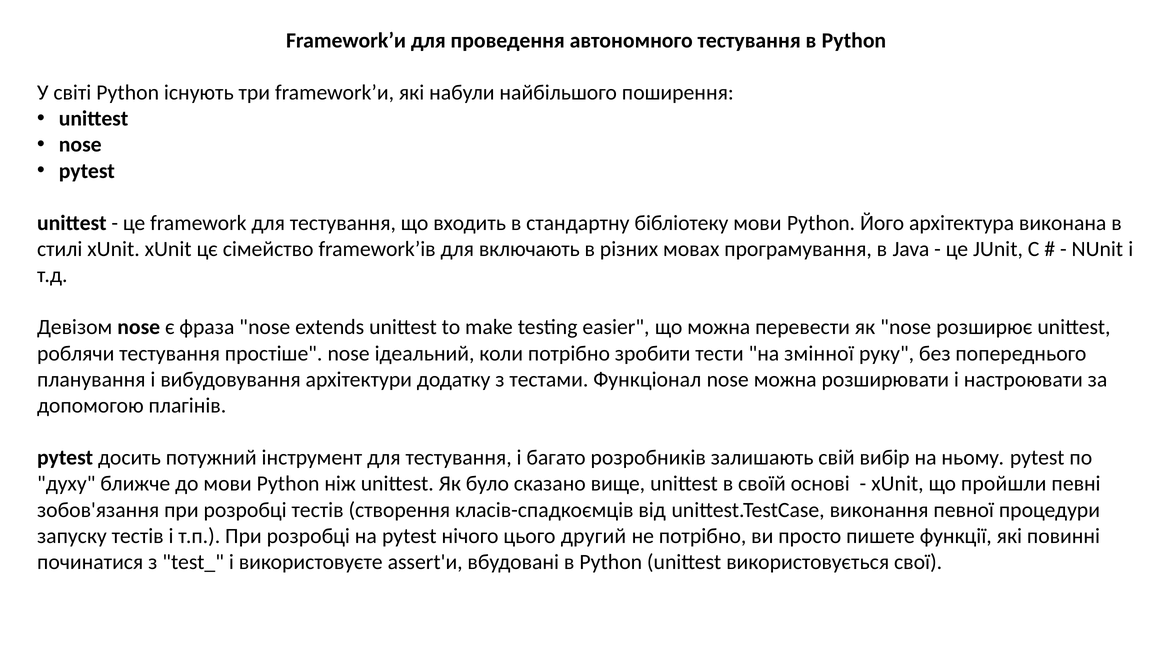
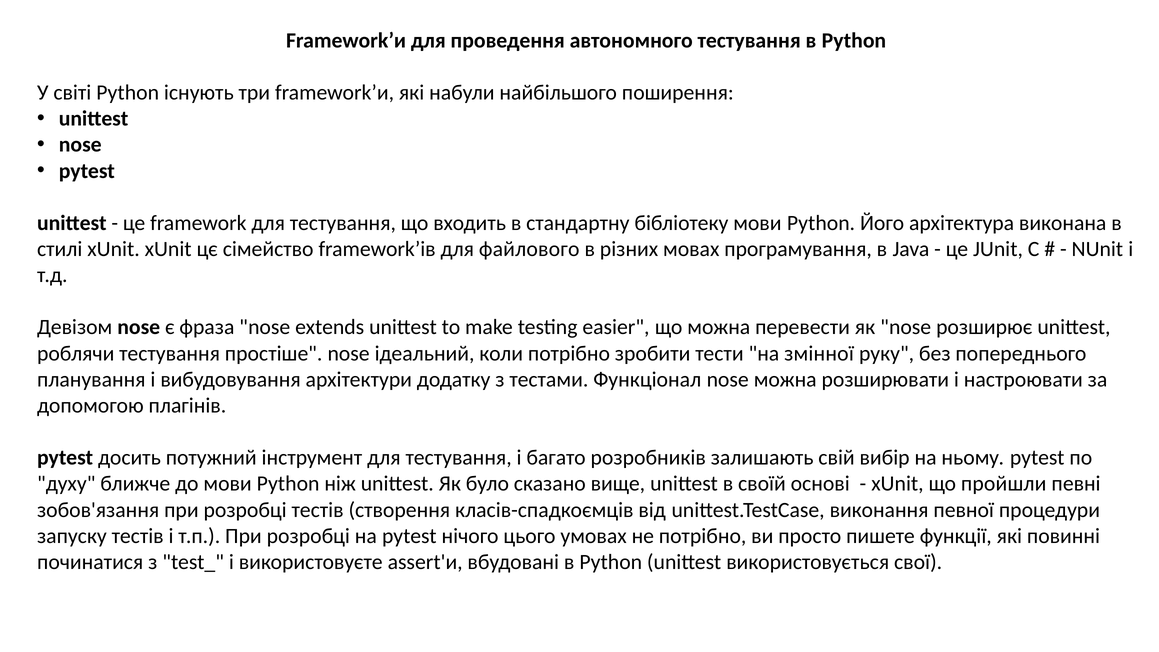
включають: включають -> файлового
другий: другий -> умовах
